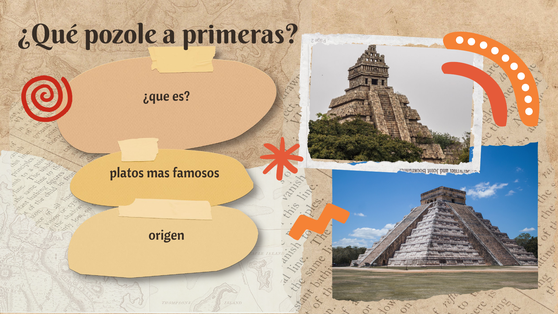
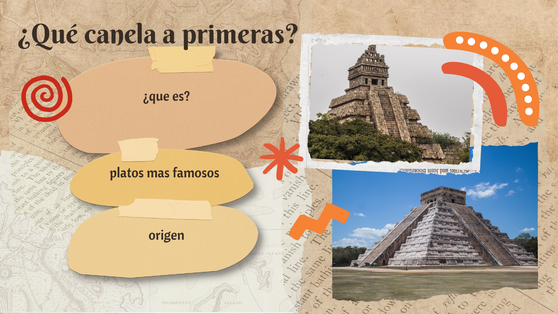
pozole: pozole -> canela
